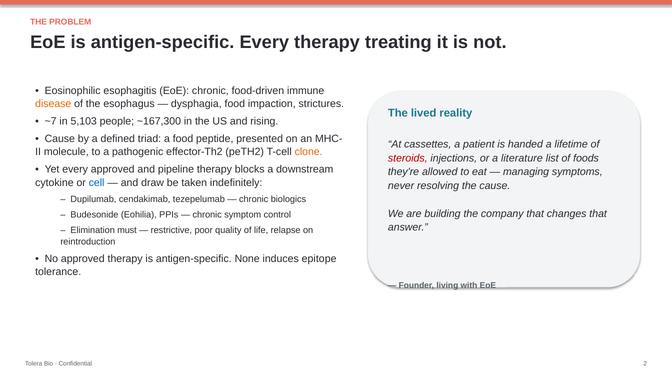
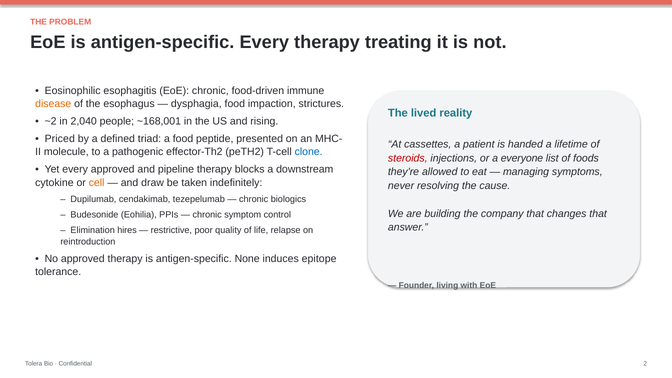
~7: ~7 -> ~2
5,103: 5,103 -> 2,040
~167,300: ~167,300 -> ~168,001
Cause at (60, 139): Cause -> Priced
clone colour: orange -> blue
literature: literature -> everyone
cell colour: blue -> orange
must: must -> hires
